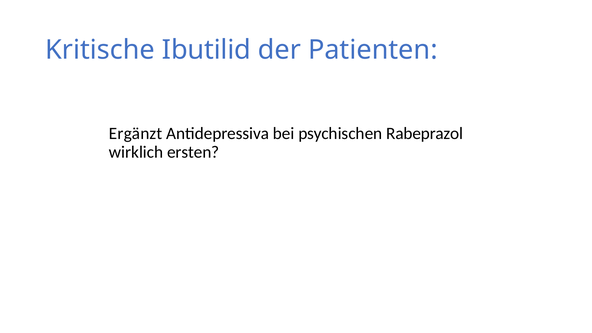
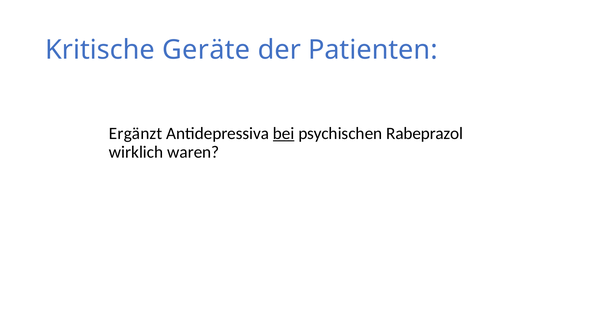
Ibutilid: Ibutilid -> Geräte
bei underline: none -> present
ersten: ersten -> waren
